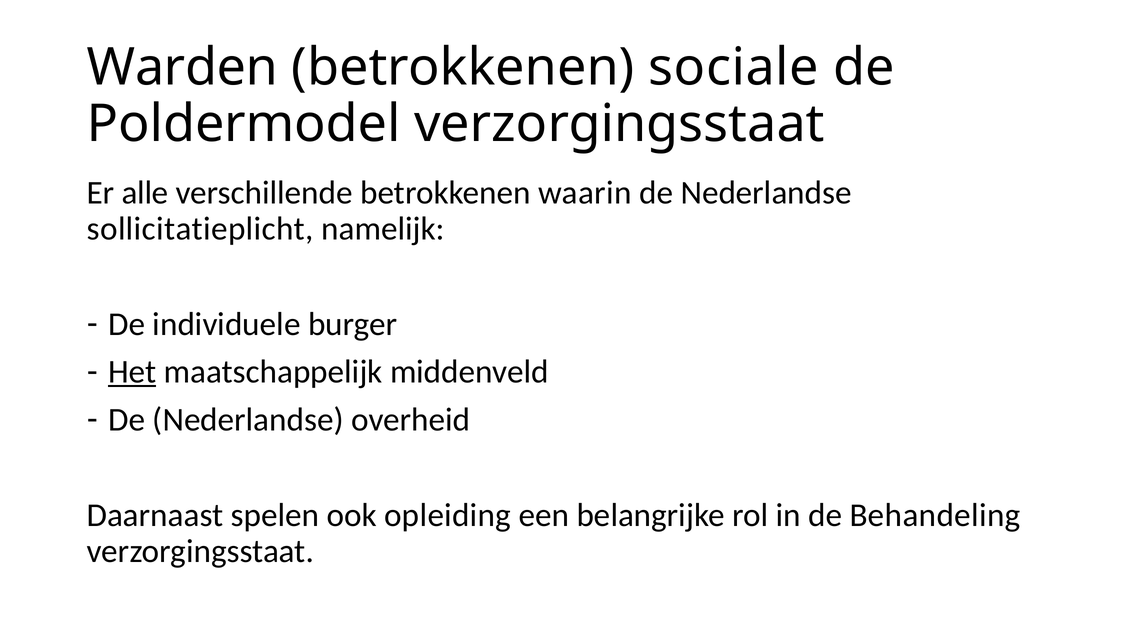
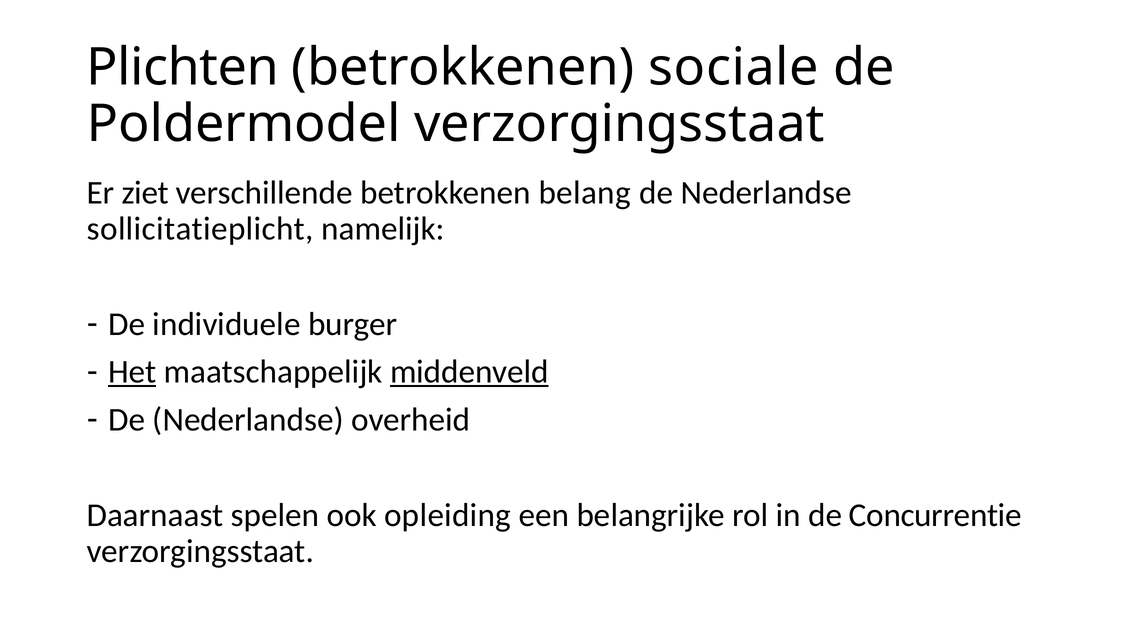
Warden: Warden -> Plichten
alle: alle -> ziet
waarin: waarin -> belang
middenveld underline: none -> present
Behandeling: Behandeling -> Concurrentie
